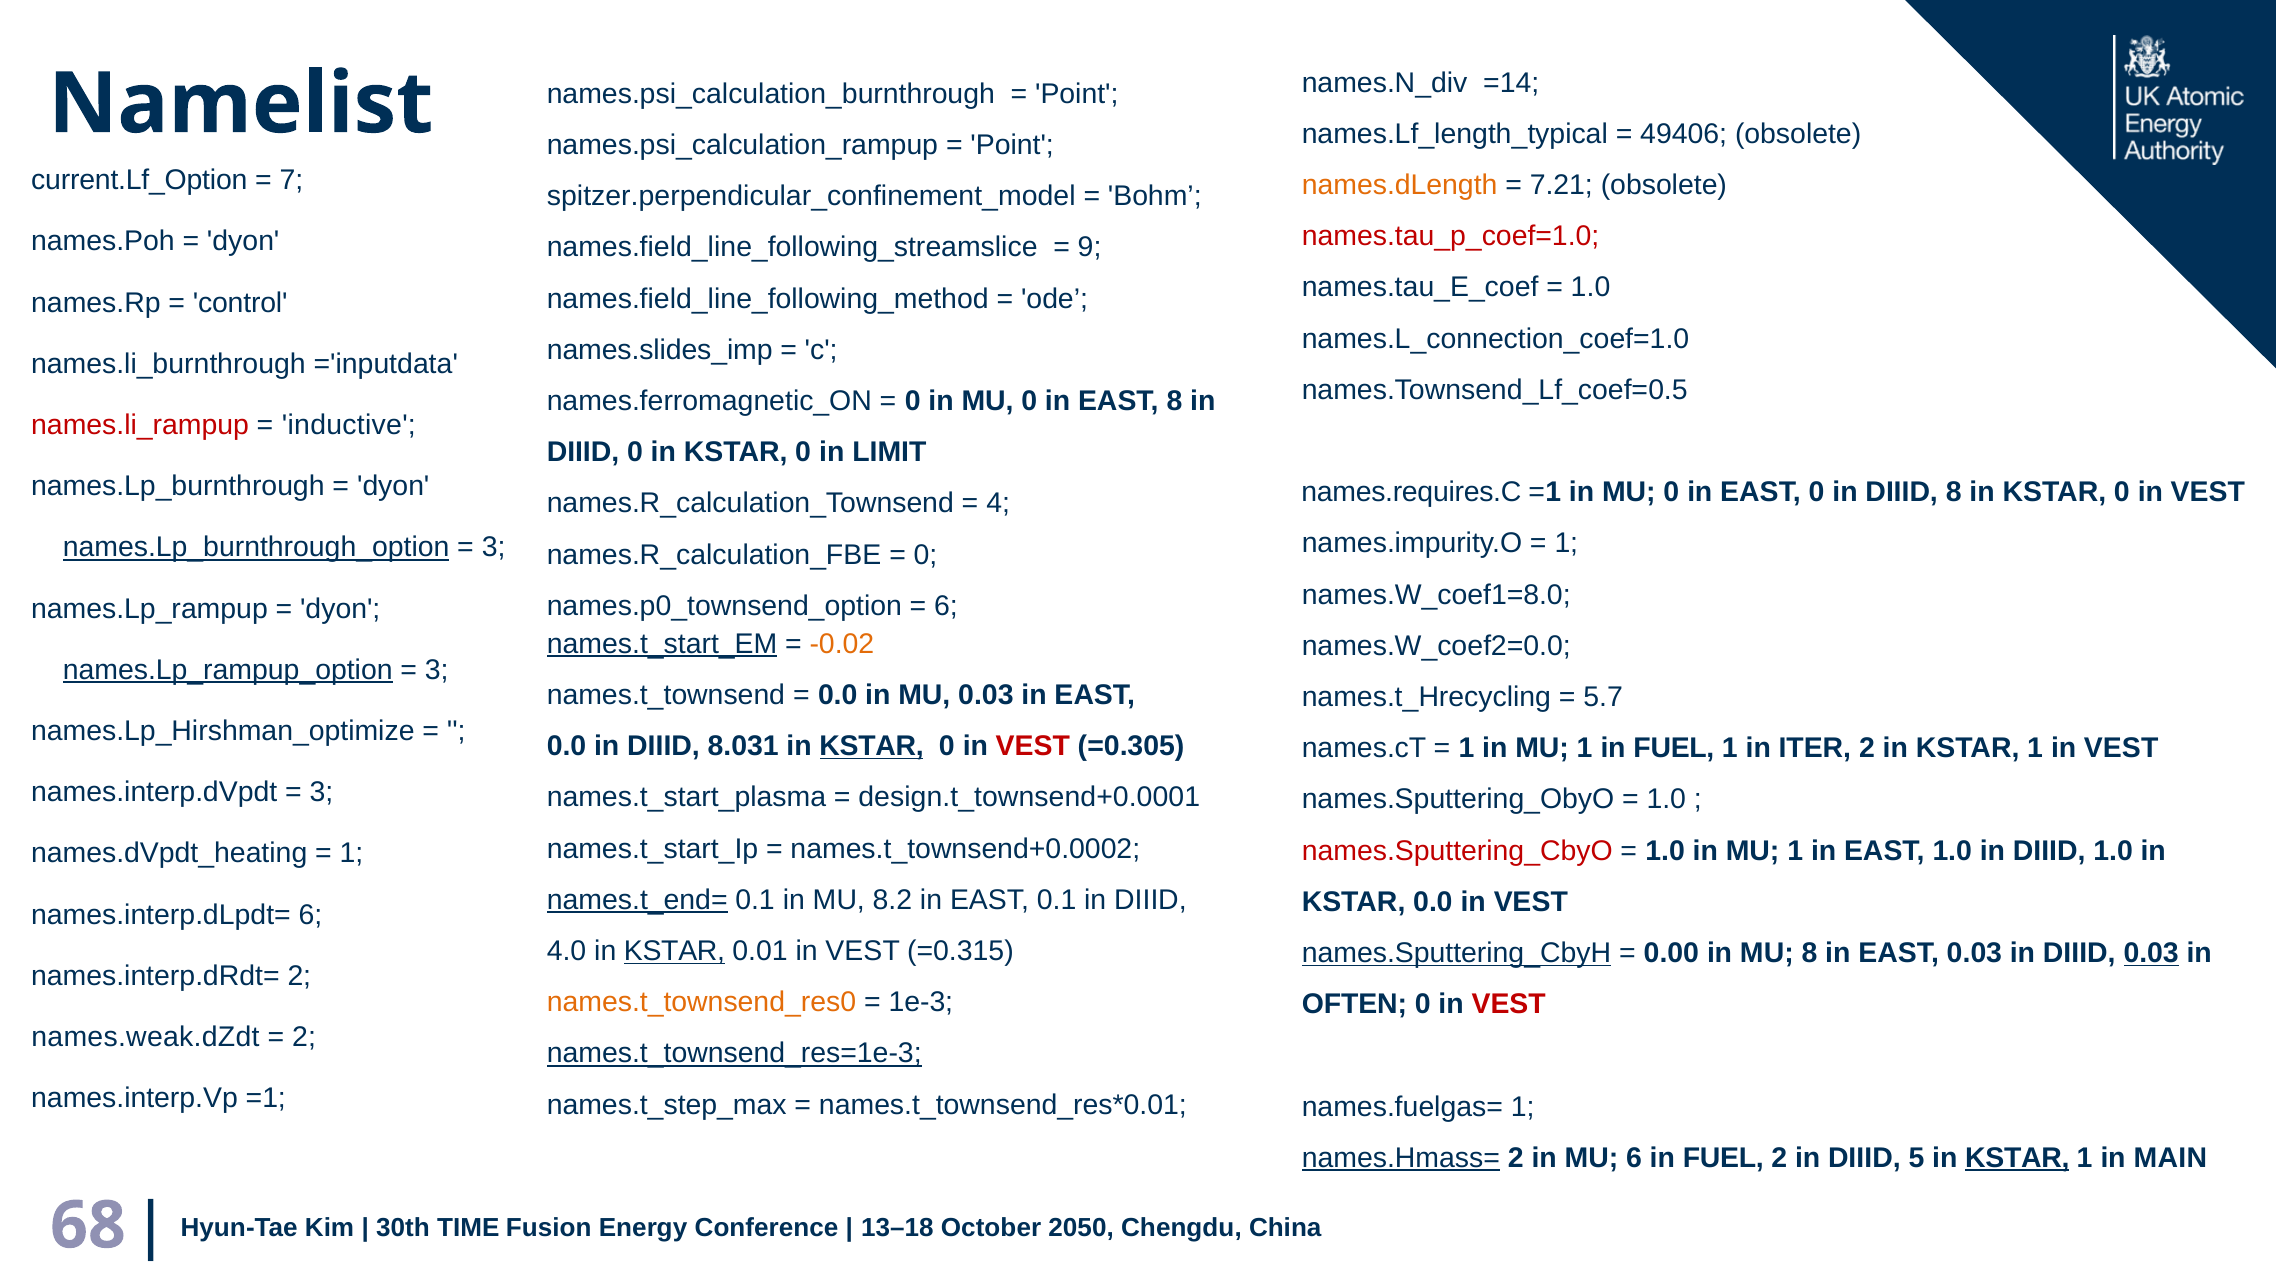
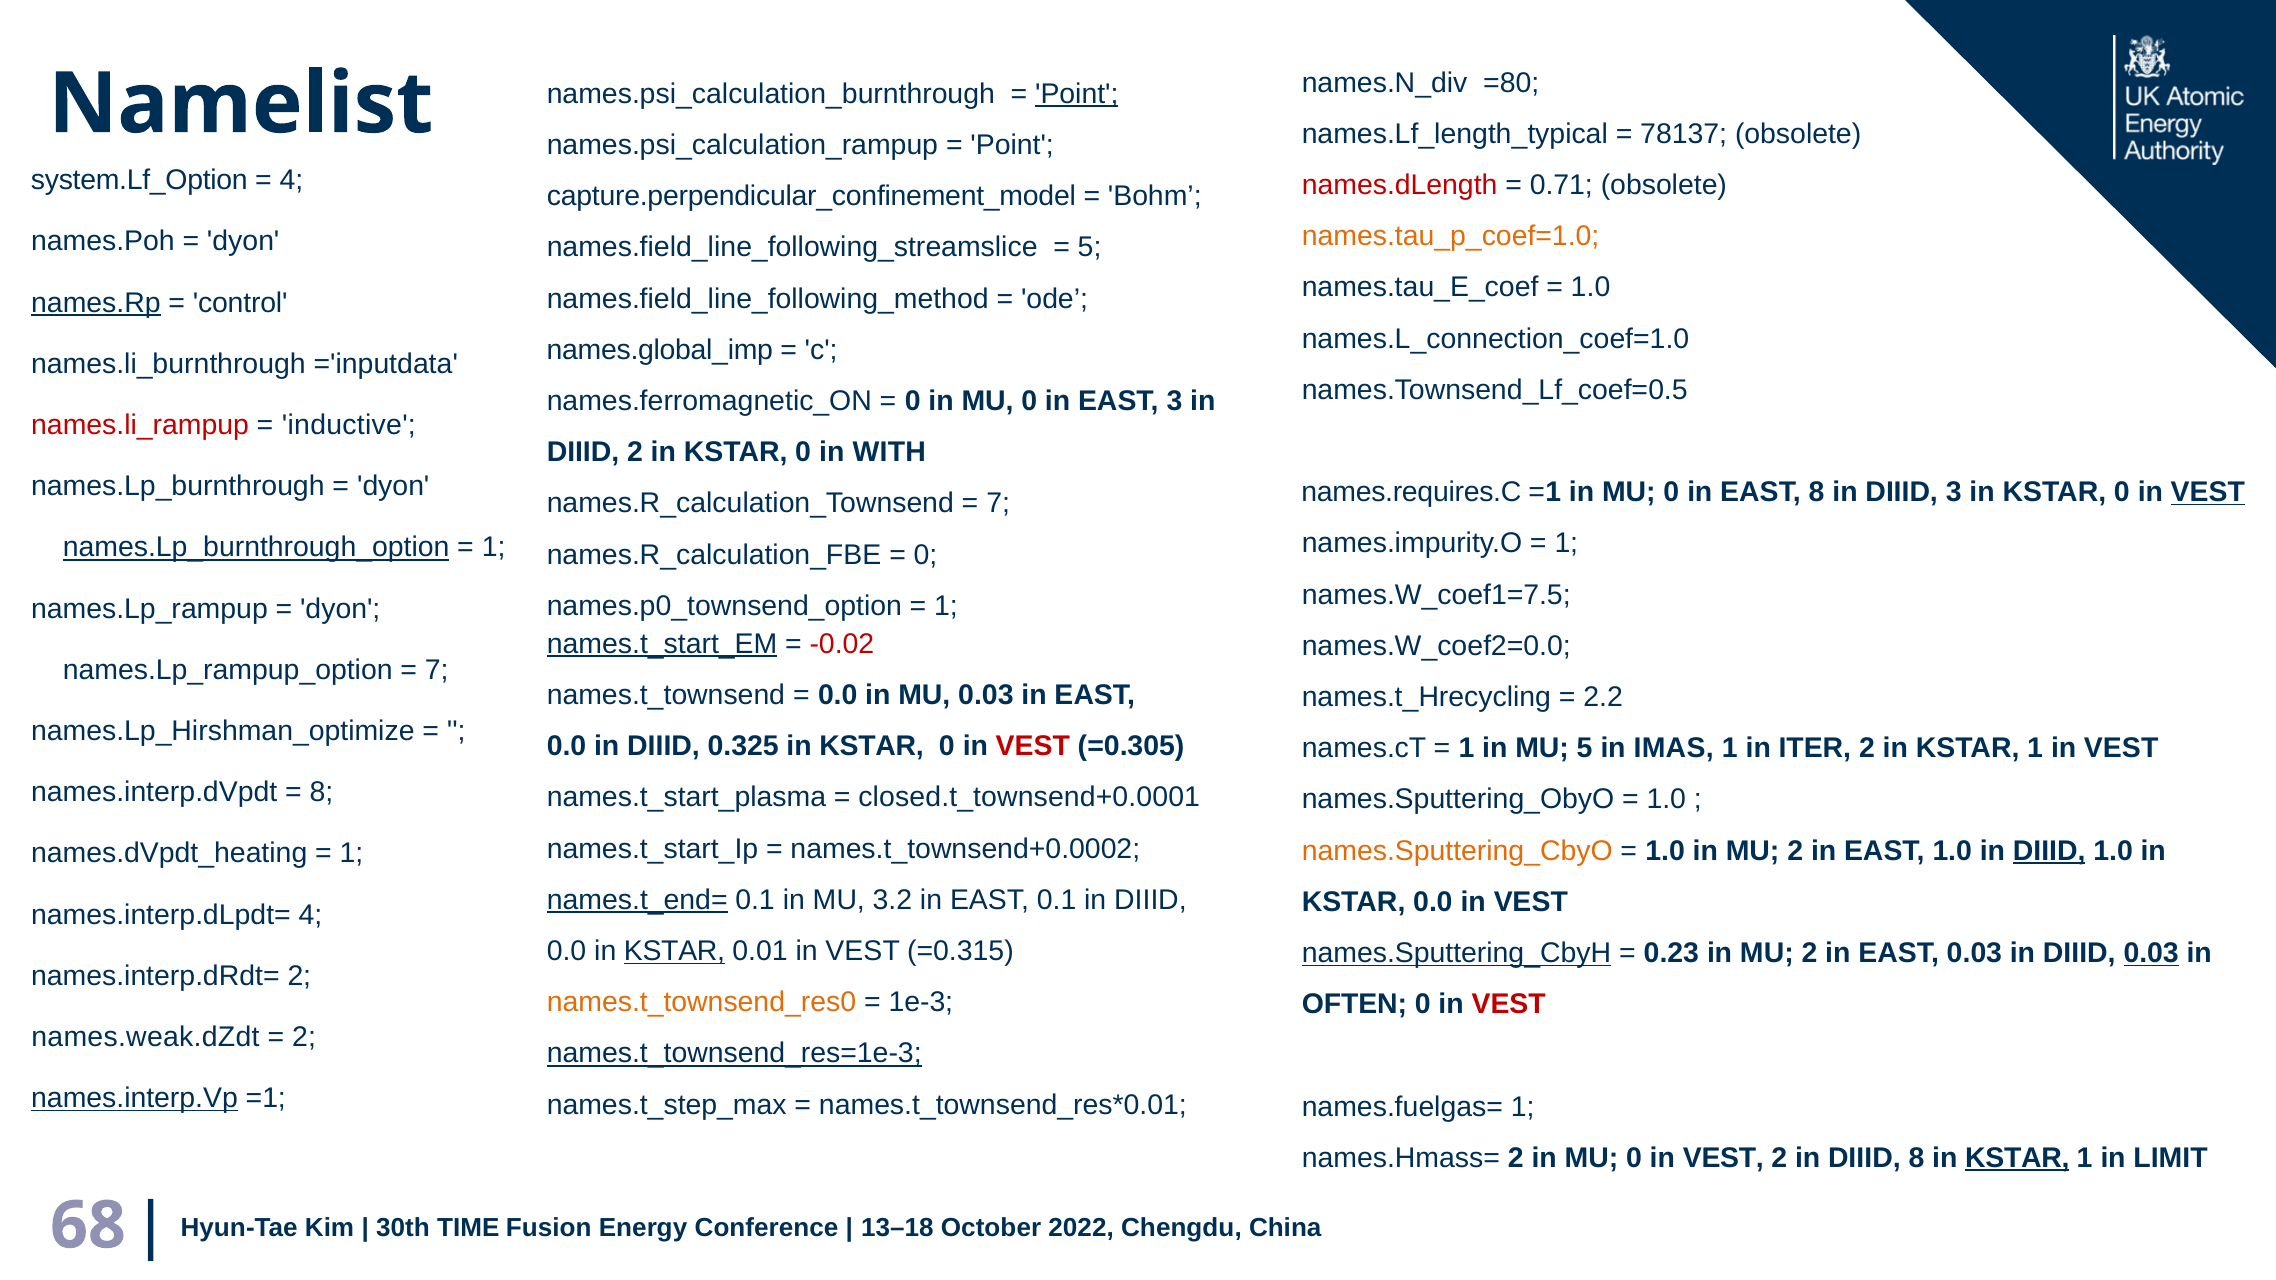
=14: =14 -> =80
Point at (1077, 94) underline: none -> present
49406: 49406 -> 78137
current.Lf_Option: current.Lf_Option -> system.Lf_Option
7 at (291, 180): 7 -> 4
names.dLength colour: orange -> red
7.21: 7.21 -> 0.71
spitzer.perpendicular_confinement_model: spitzer.perpendicular_confinement_model -> capture.perpendicular_confinement_model
names.tau_p_coef=1.0 colour: red -> orange
9 at (1090, 248): 9 -> 5
names.Rp underline: none -> present
names.slides_imp: names.slides_imp -> names.global_imp
EAST 8: 8 -> 3
DIIID 0: 0 -> 2
LIMIT: LIMIT -> WITH
EAST 0: 0 -> 8
DIIID 8: 8 -> 3
VEST at (2208, 492) underline: none -> present
4 at (998, 504): 4 -> 7
3 at (494, 548): 3 -> 1
names.W_coef1=8.0: names.W_coef1=8.0 -> names.W_coef1=7.5
6 at (946, 606): 6 -> 1
-0.02 colour: orange -> red
names.Lp_rampup_option underline: present -> none
3 at (437, 670): 3 -> 7
5.7: 5.7 -> 2.2
8.031: 8.031 -> 0.325
KSTAR at (872, 747) underline: present -> none
1 in MU 1: 1 -> 5
FUEL at (1674, 749): FUEL -> IMAS
3 at (321, 792): 3 -> 8
design.t_townsend+0.0001: design.t_townsend+0.0001 -> closed.t_townsend+0.0001
names.Sputtering_CbyO colour: red -> orange
1.0 in MU 1: 1 -> 2
DIIID at (2049, 851) underline: none -> present
8.2: 8.2 -> 3.2
names.interp.dLpdt= 6: 6 -> 4
4.0 at (567, 951): 4.0 -> 0.0
0.00: 0.00 -> 0.23
8 at (1810, 953): 8 -> 2
names.interp.Vp underline: none -> present
names.Hmass= underline: present -> none
2 in MU 6: 6 -> 0
FUEL at (1723, 1158): FUEL -> VEST
DIIID 5: 5 -> 8
MAIN: MAIN -> LIMIT
2050: 2050 -> 2022
